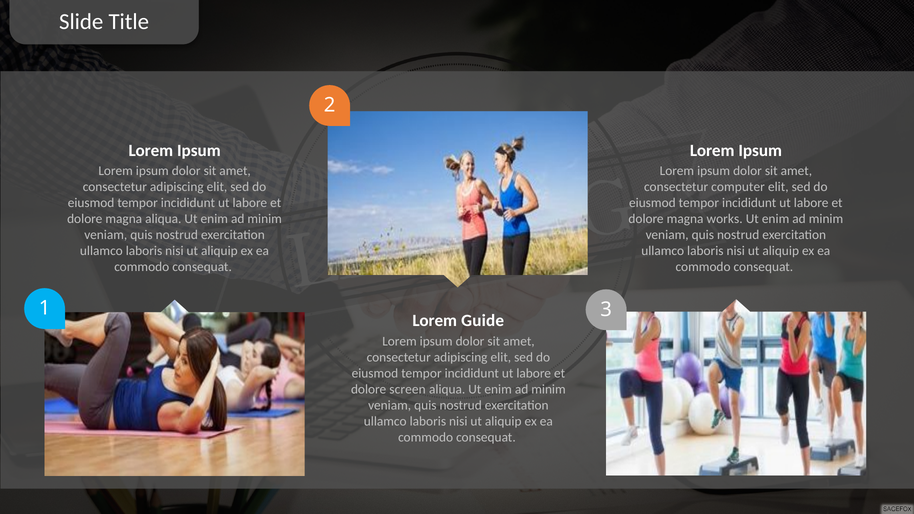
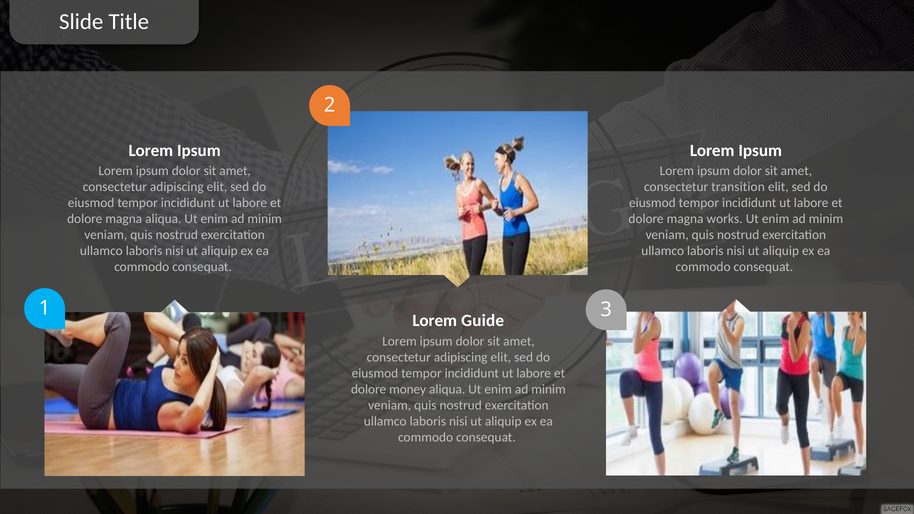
computer: computer -> transition
screen: screen -> money
